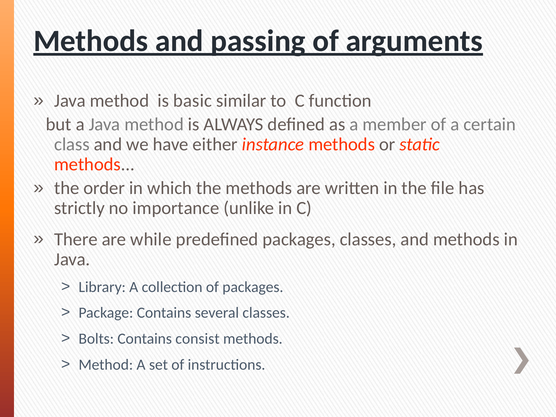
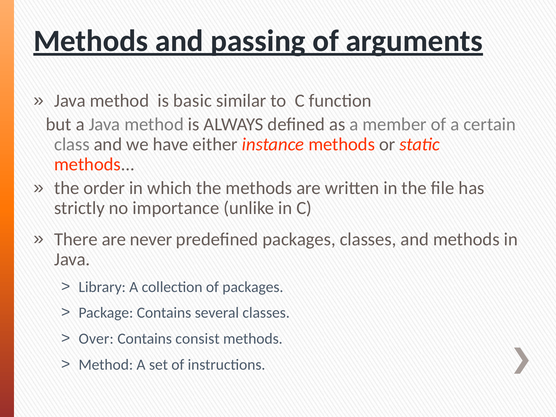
while: while -> never
Bolts: Bolts -> Over
